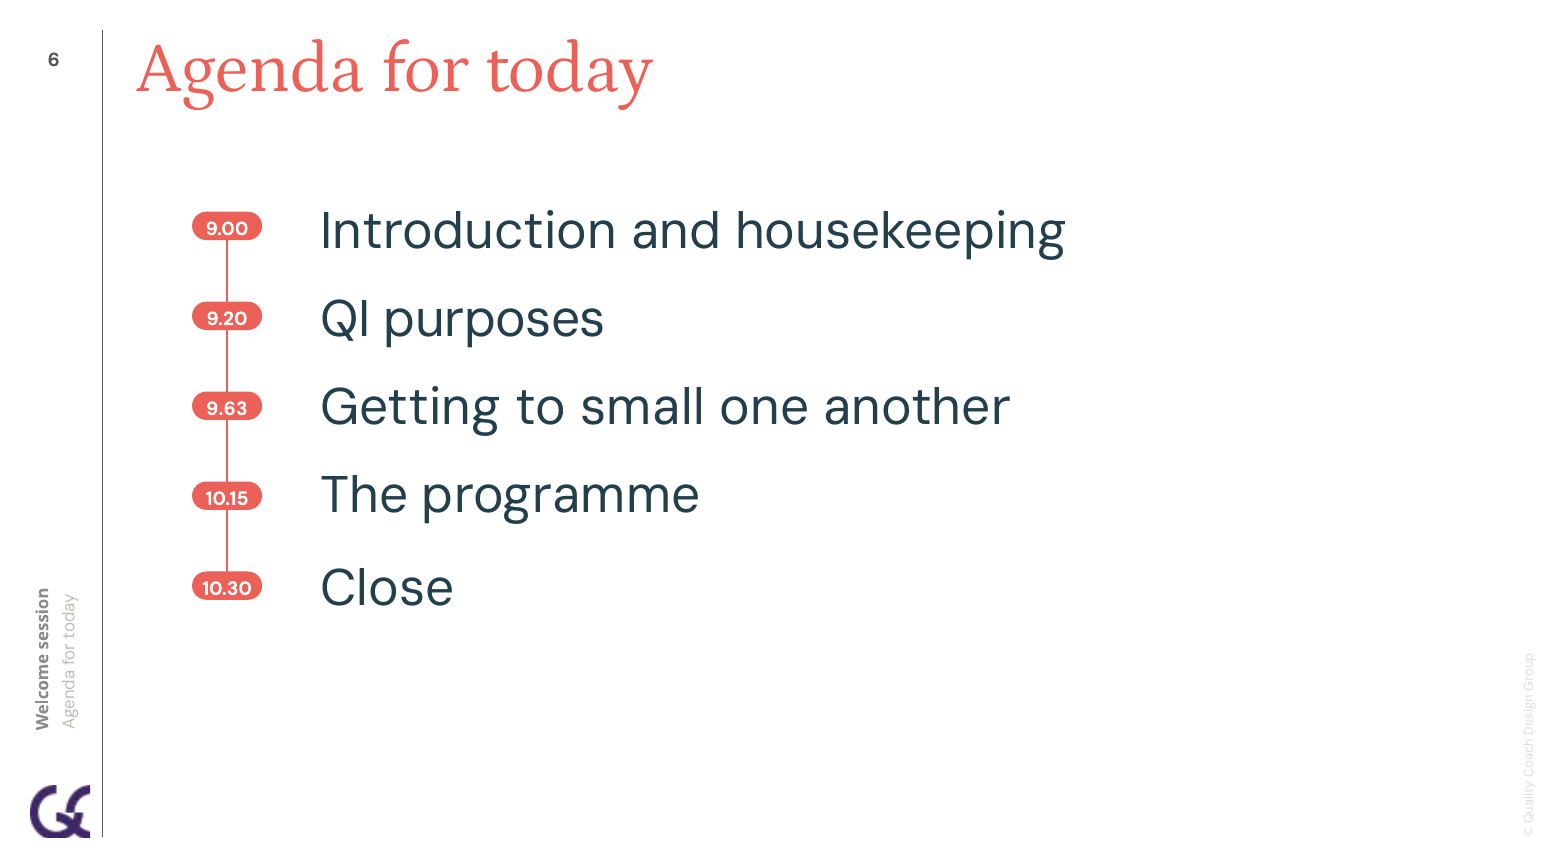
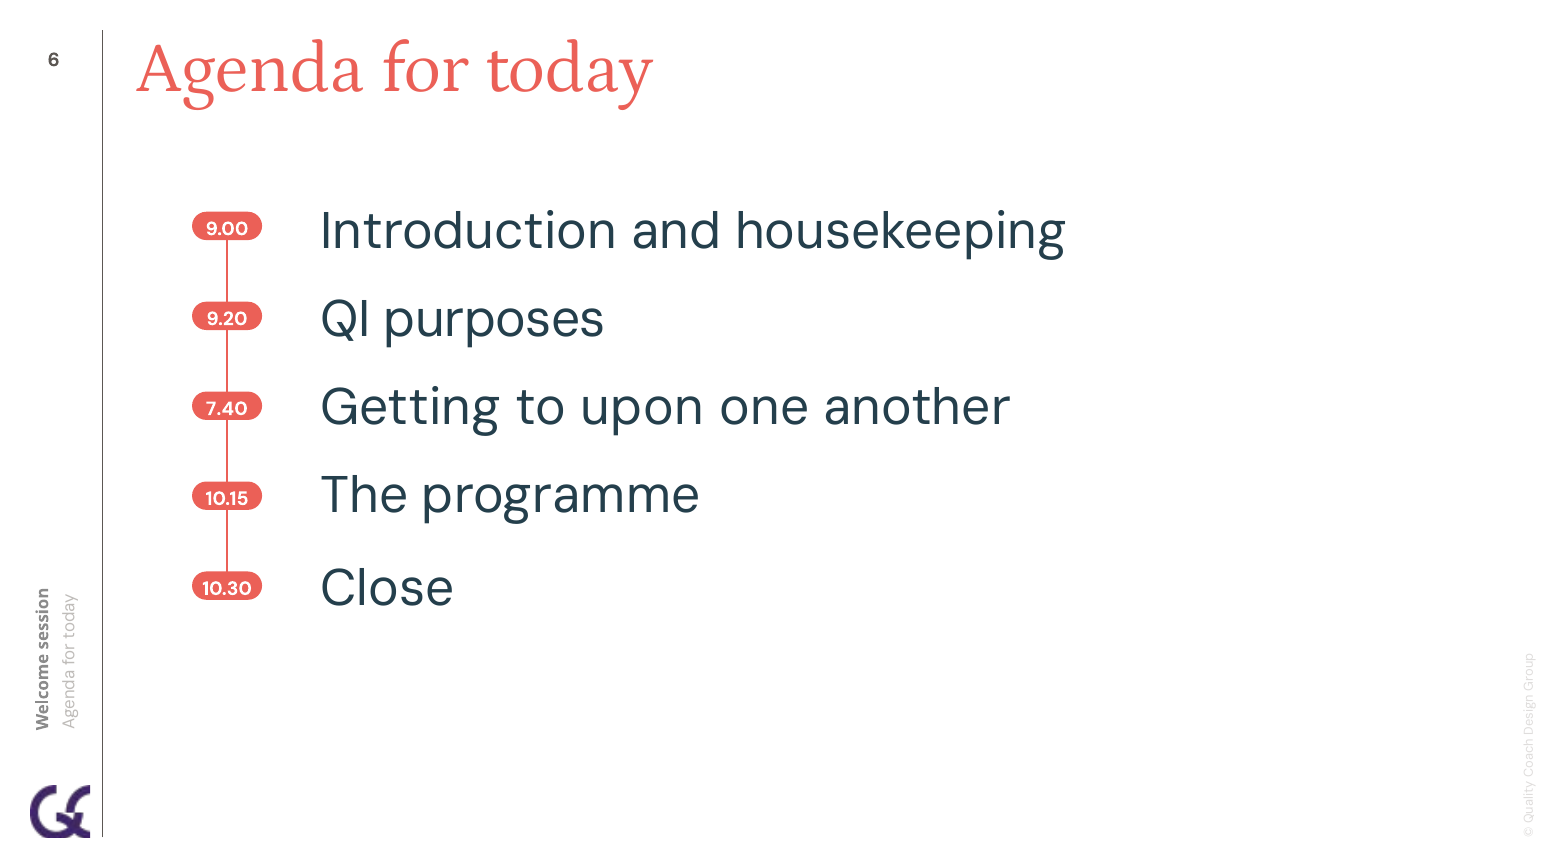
small: small -> upon
9.63: 9.63 -> 7.40
